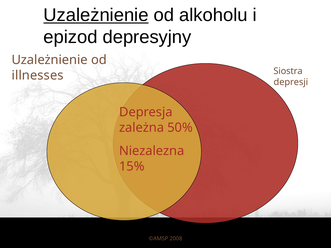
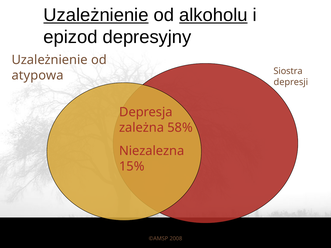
alkoholu underline: none -> present
illnesses: illnesses -> atypowa
50%: 50% -> 58%
